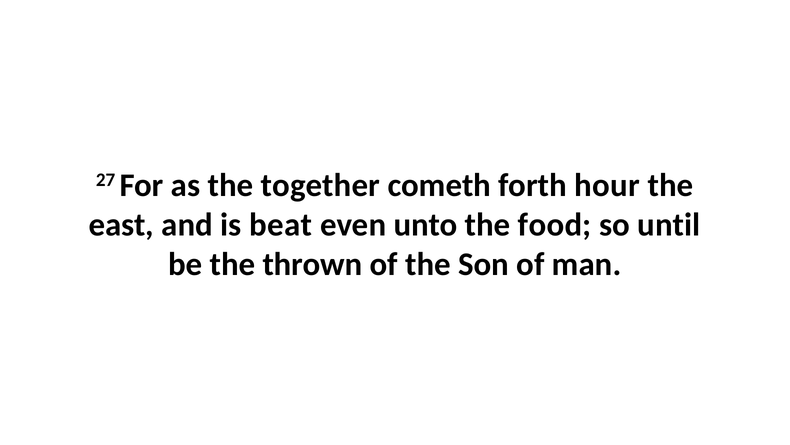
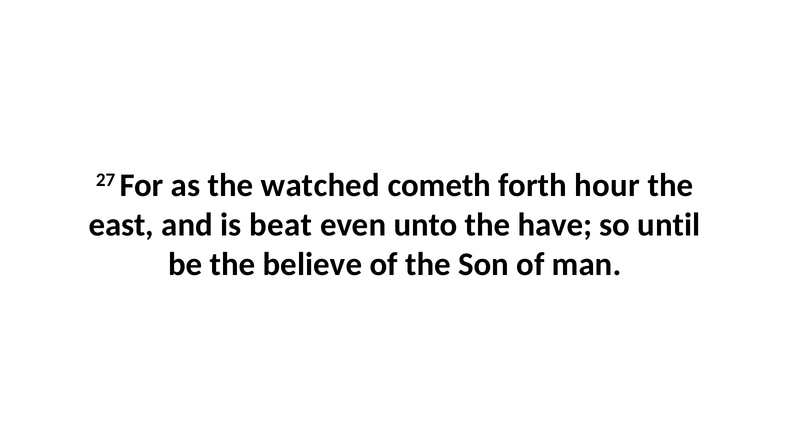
together: together -> watched
food: food -> have
thrown: thrown -> believe
